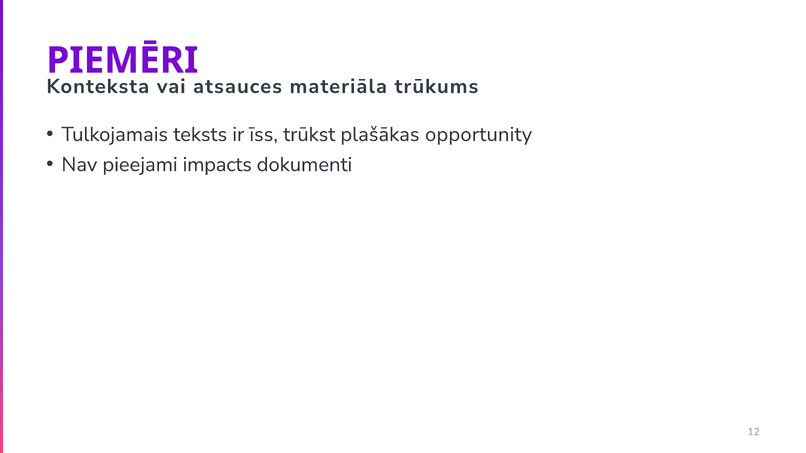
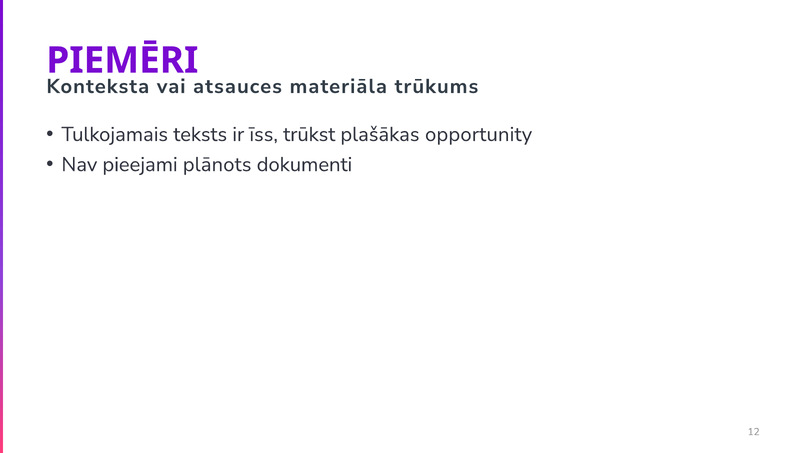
impacts: impacts -> plānots
